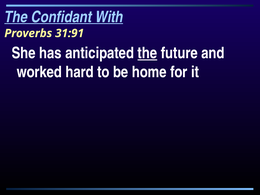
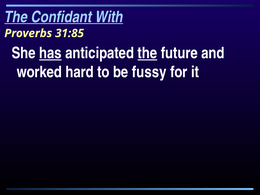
31:91: 31:91 -> 31:85
has underline: none -> present
home: home -> fussy
